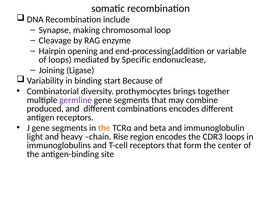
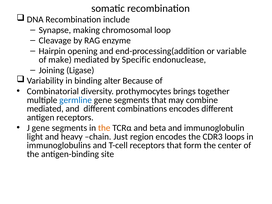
of loops: loops -> make
start: start -> alter
germline colour: purple -> blue
produced at (45, 109): produced -> mediated
Rise: Rise -> Just
